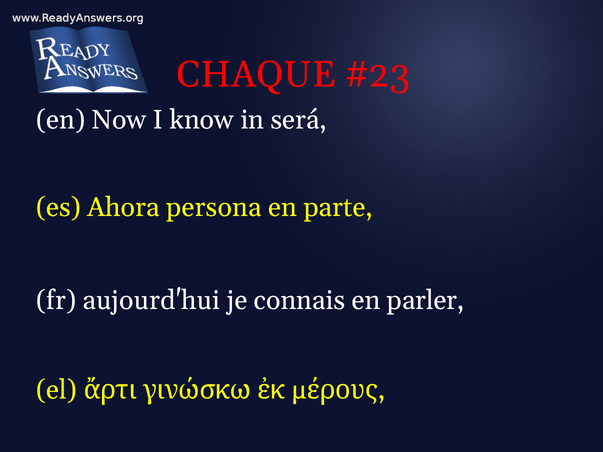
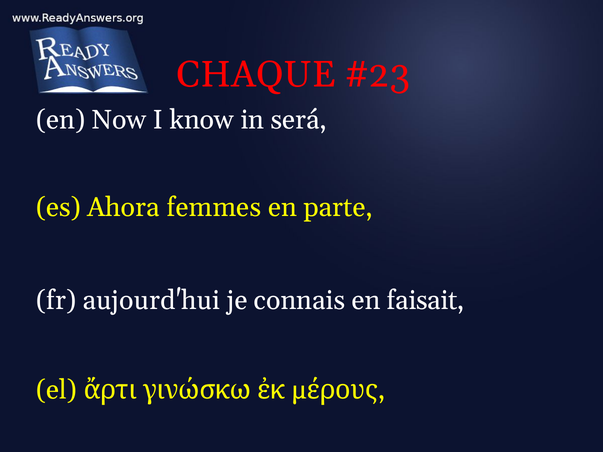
persona: persona -> femmes
parler: parler -> faisait
